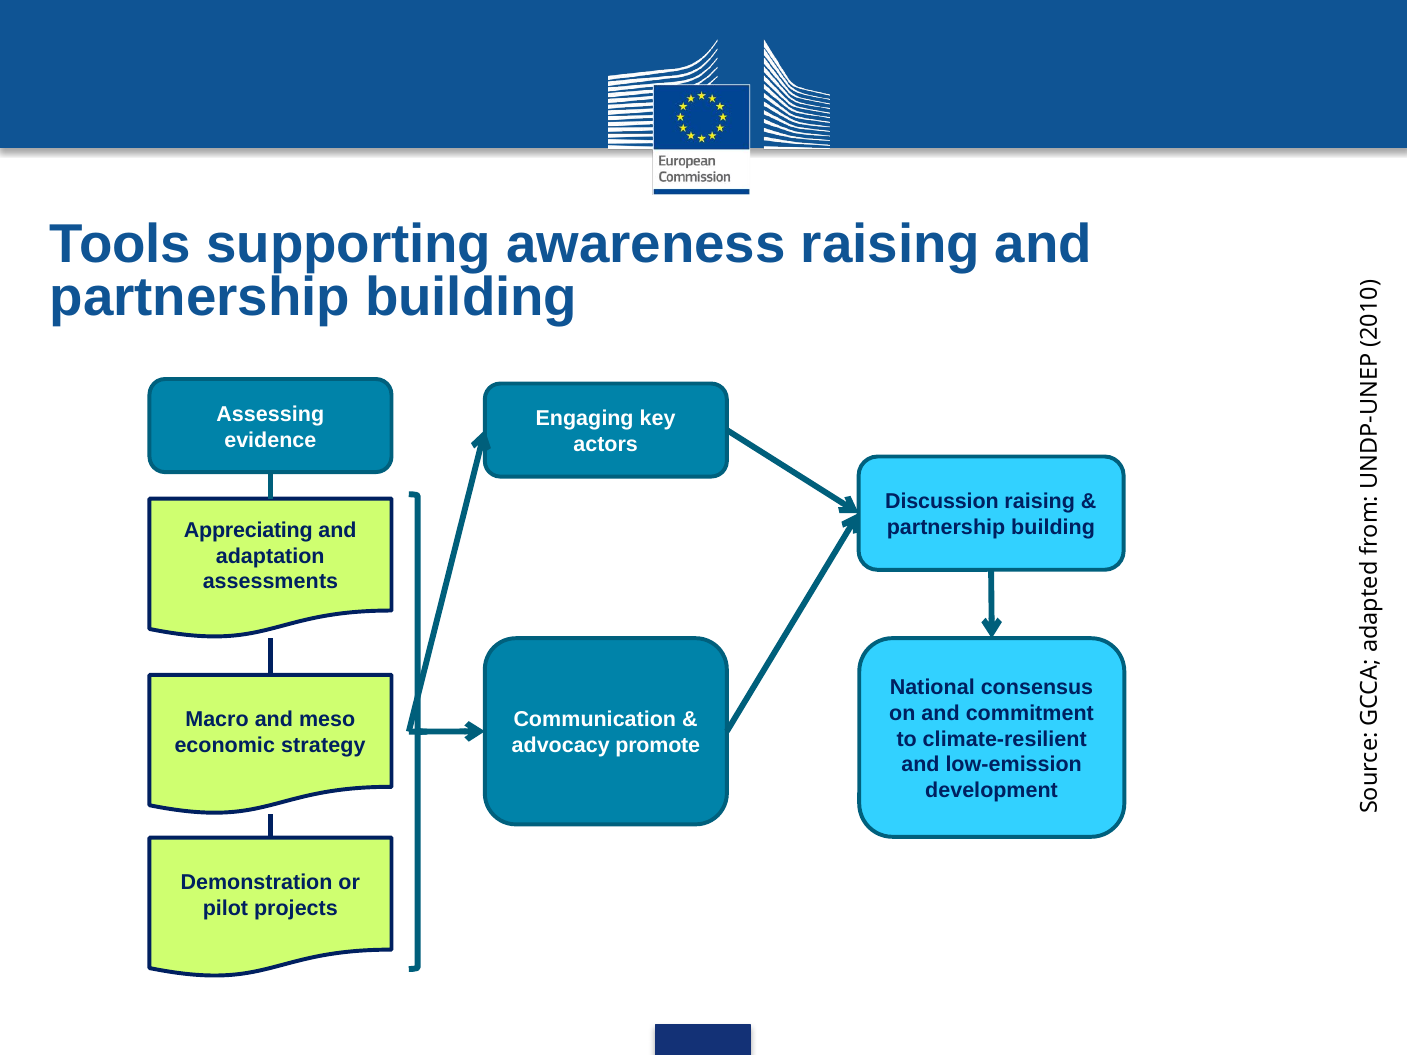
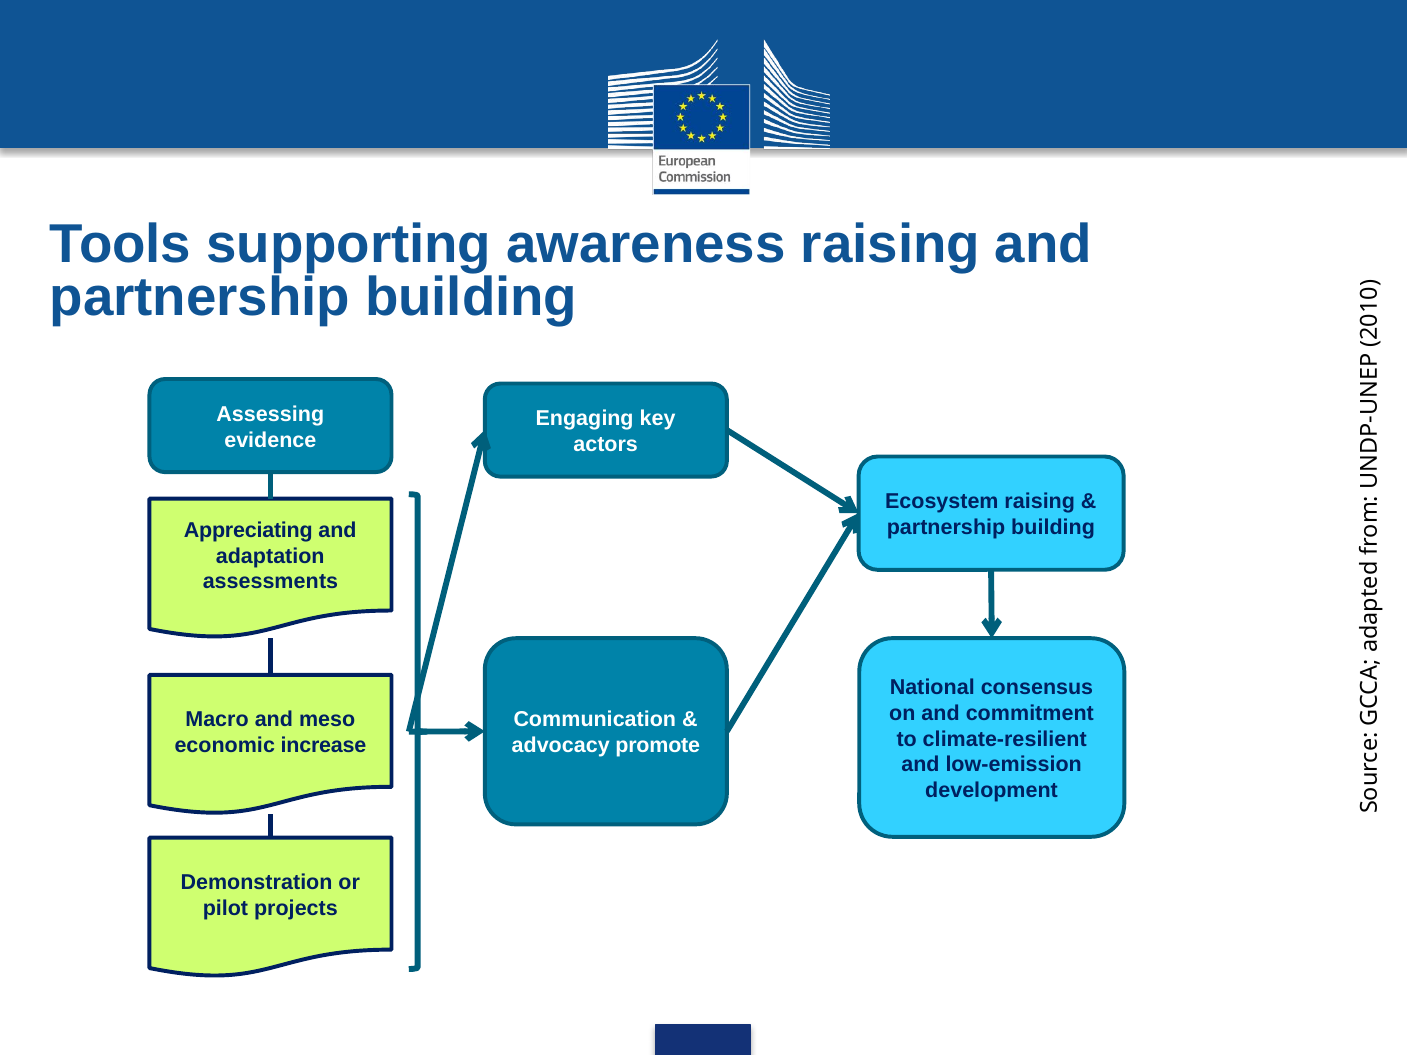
Discussion: Discussion -> Ecosystem
strategy: strategy -> increase
